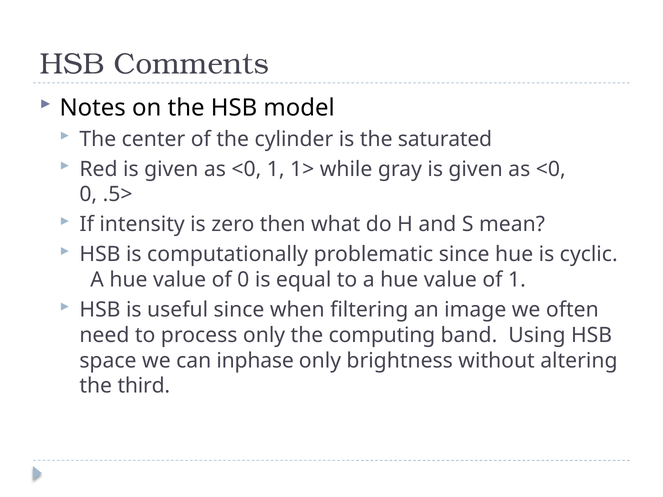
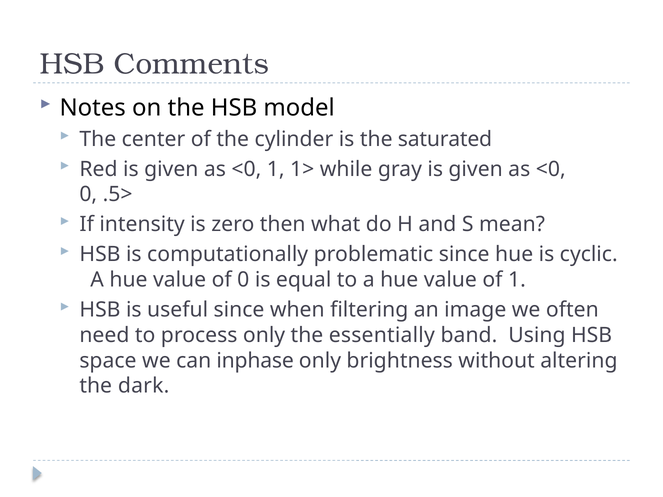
computing: computing -> essentially
third: third -> dark
